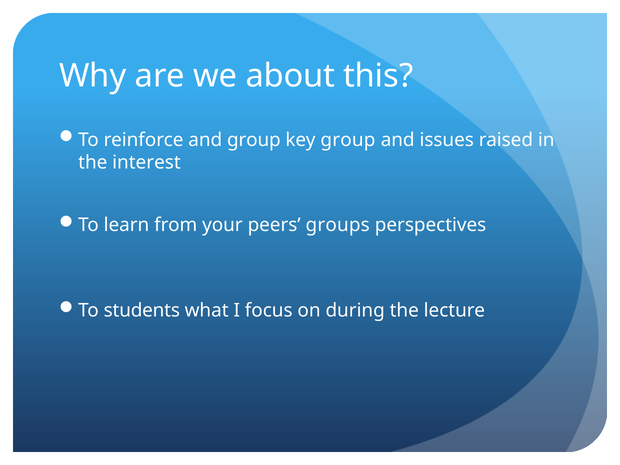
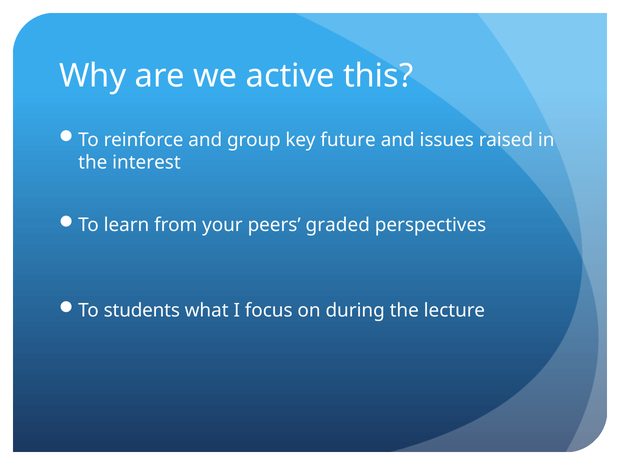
about: about -> active
key group: group -> future
groups: groups -> graded
